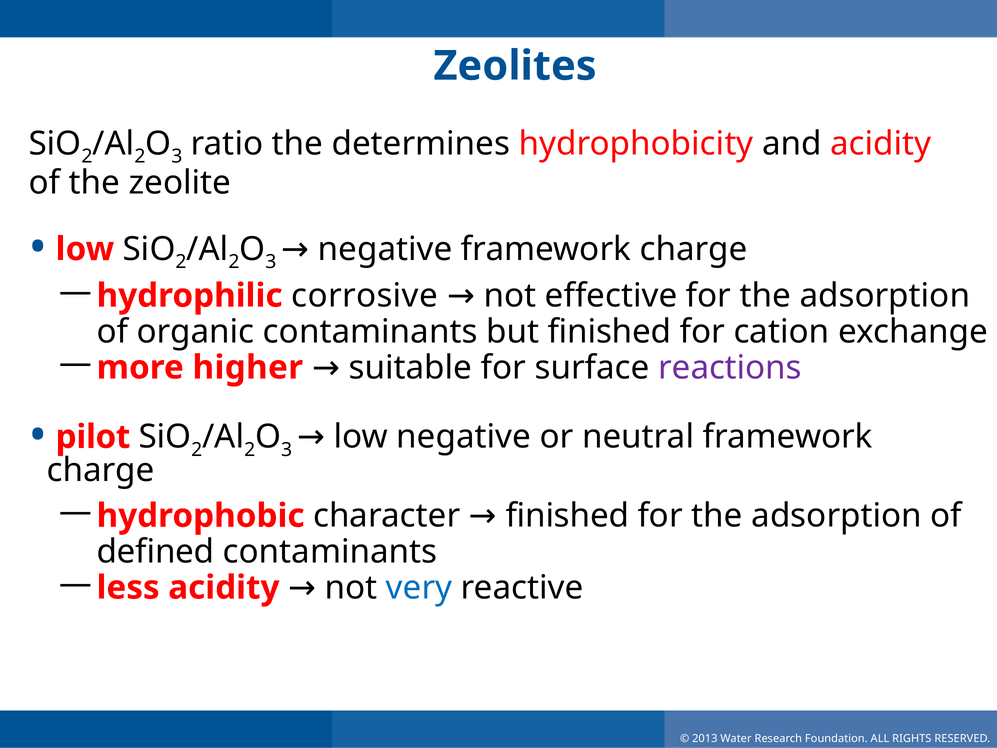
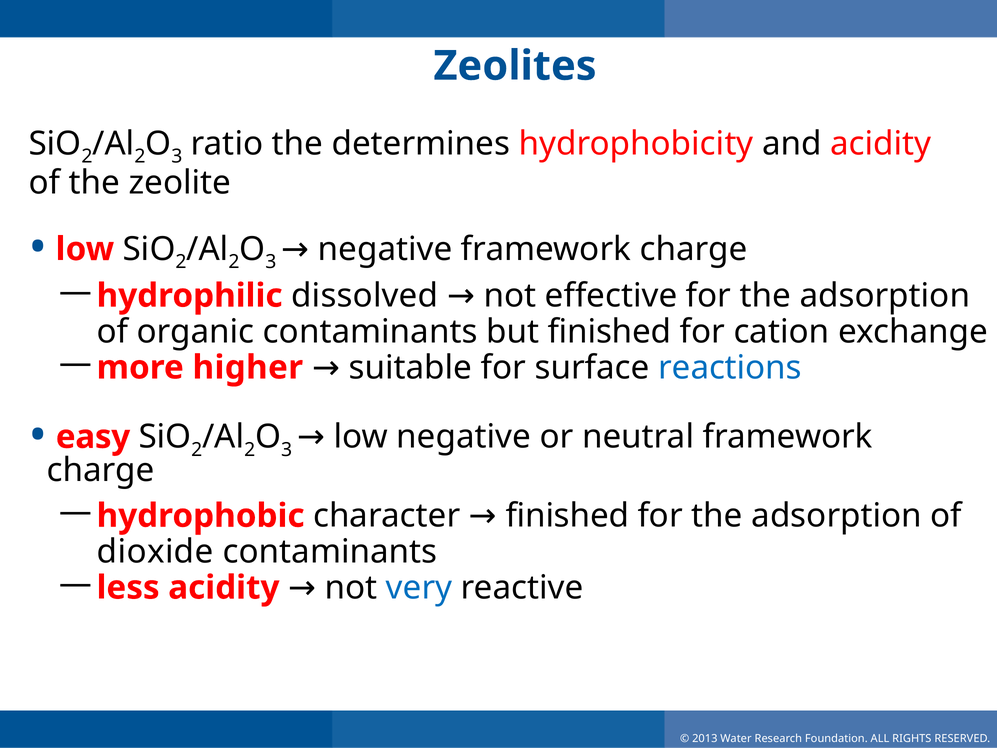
corrosive: corrosive -> dissolved
reactions colour: purple -> blue
pilot: pilot -> easy
defined: defined -> dioxide
